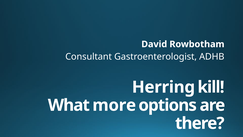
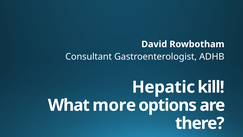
Herring: Herring -> Hepatic
